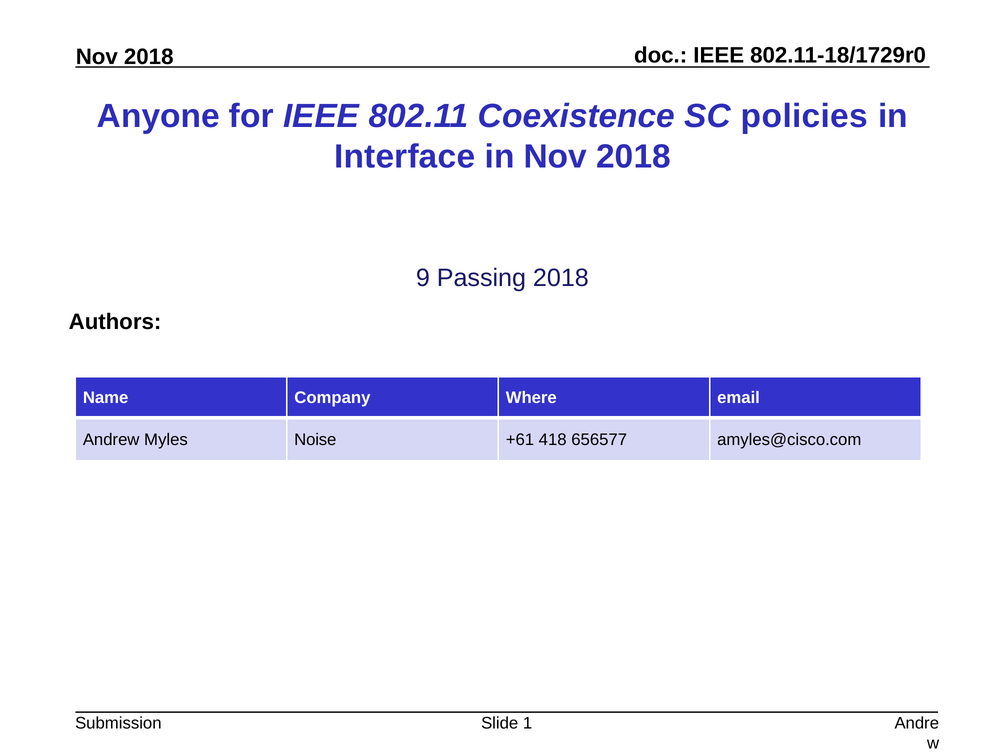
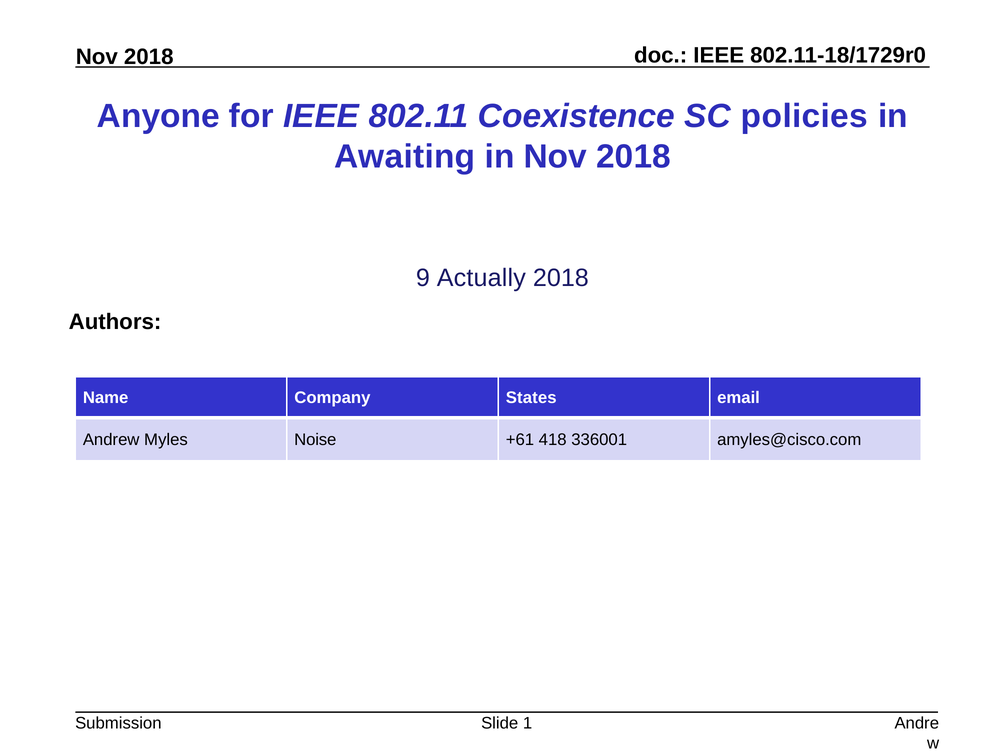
Interface: Interface -> Awaiting
Passing: Passing -> Actually
Where: Where -> States
656577: 656577 -> 336001
